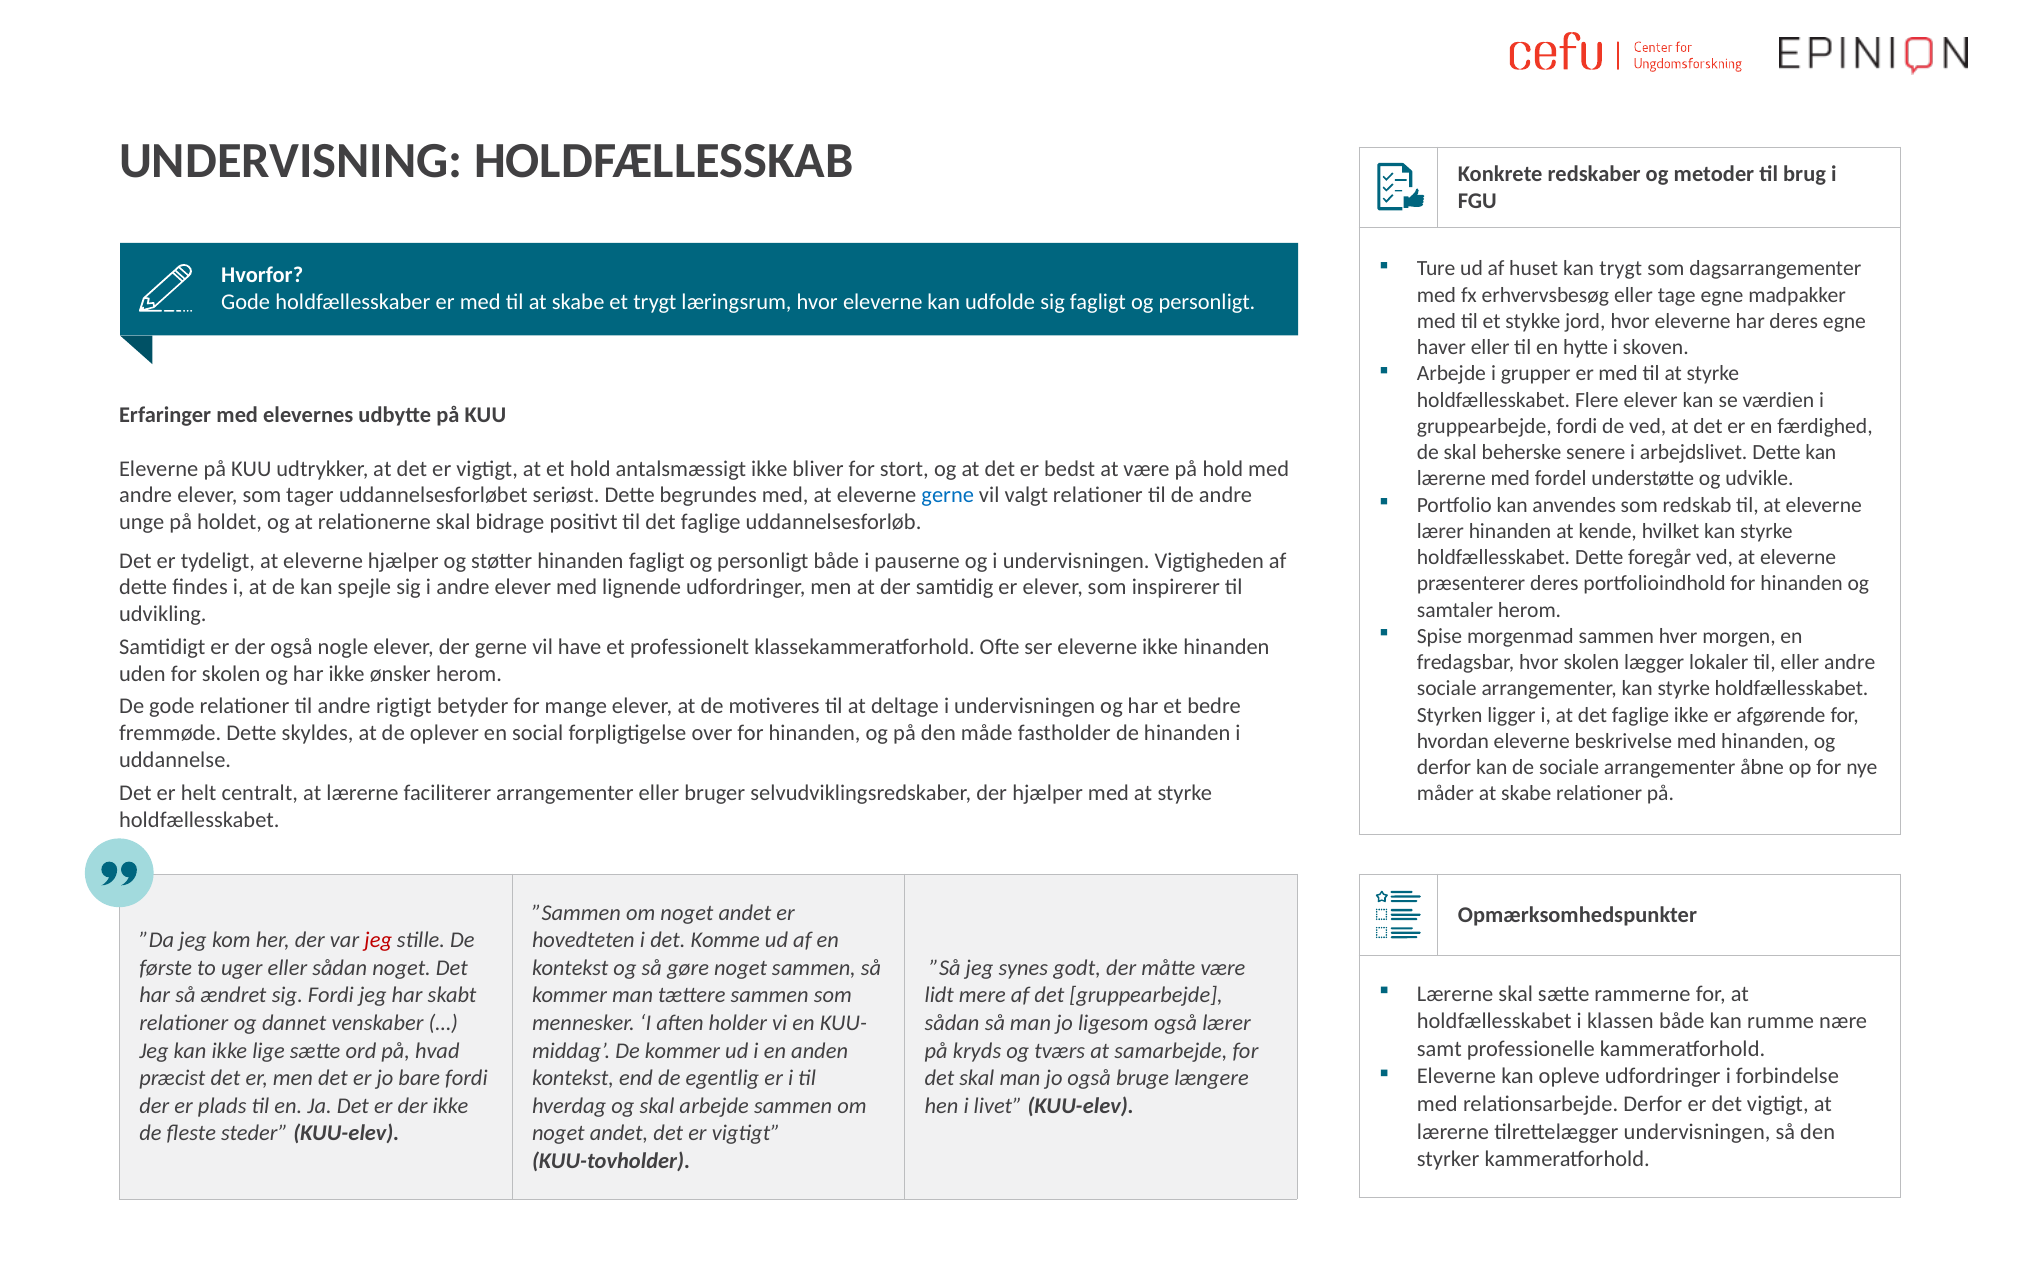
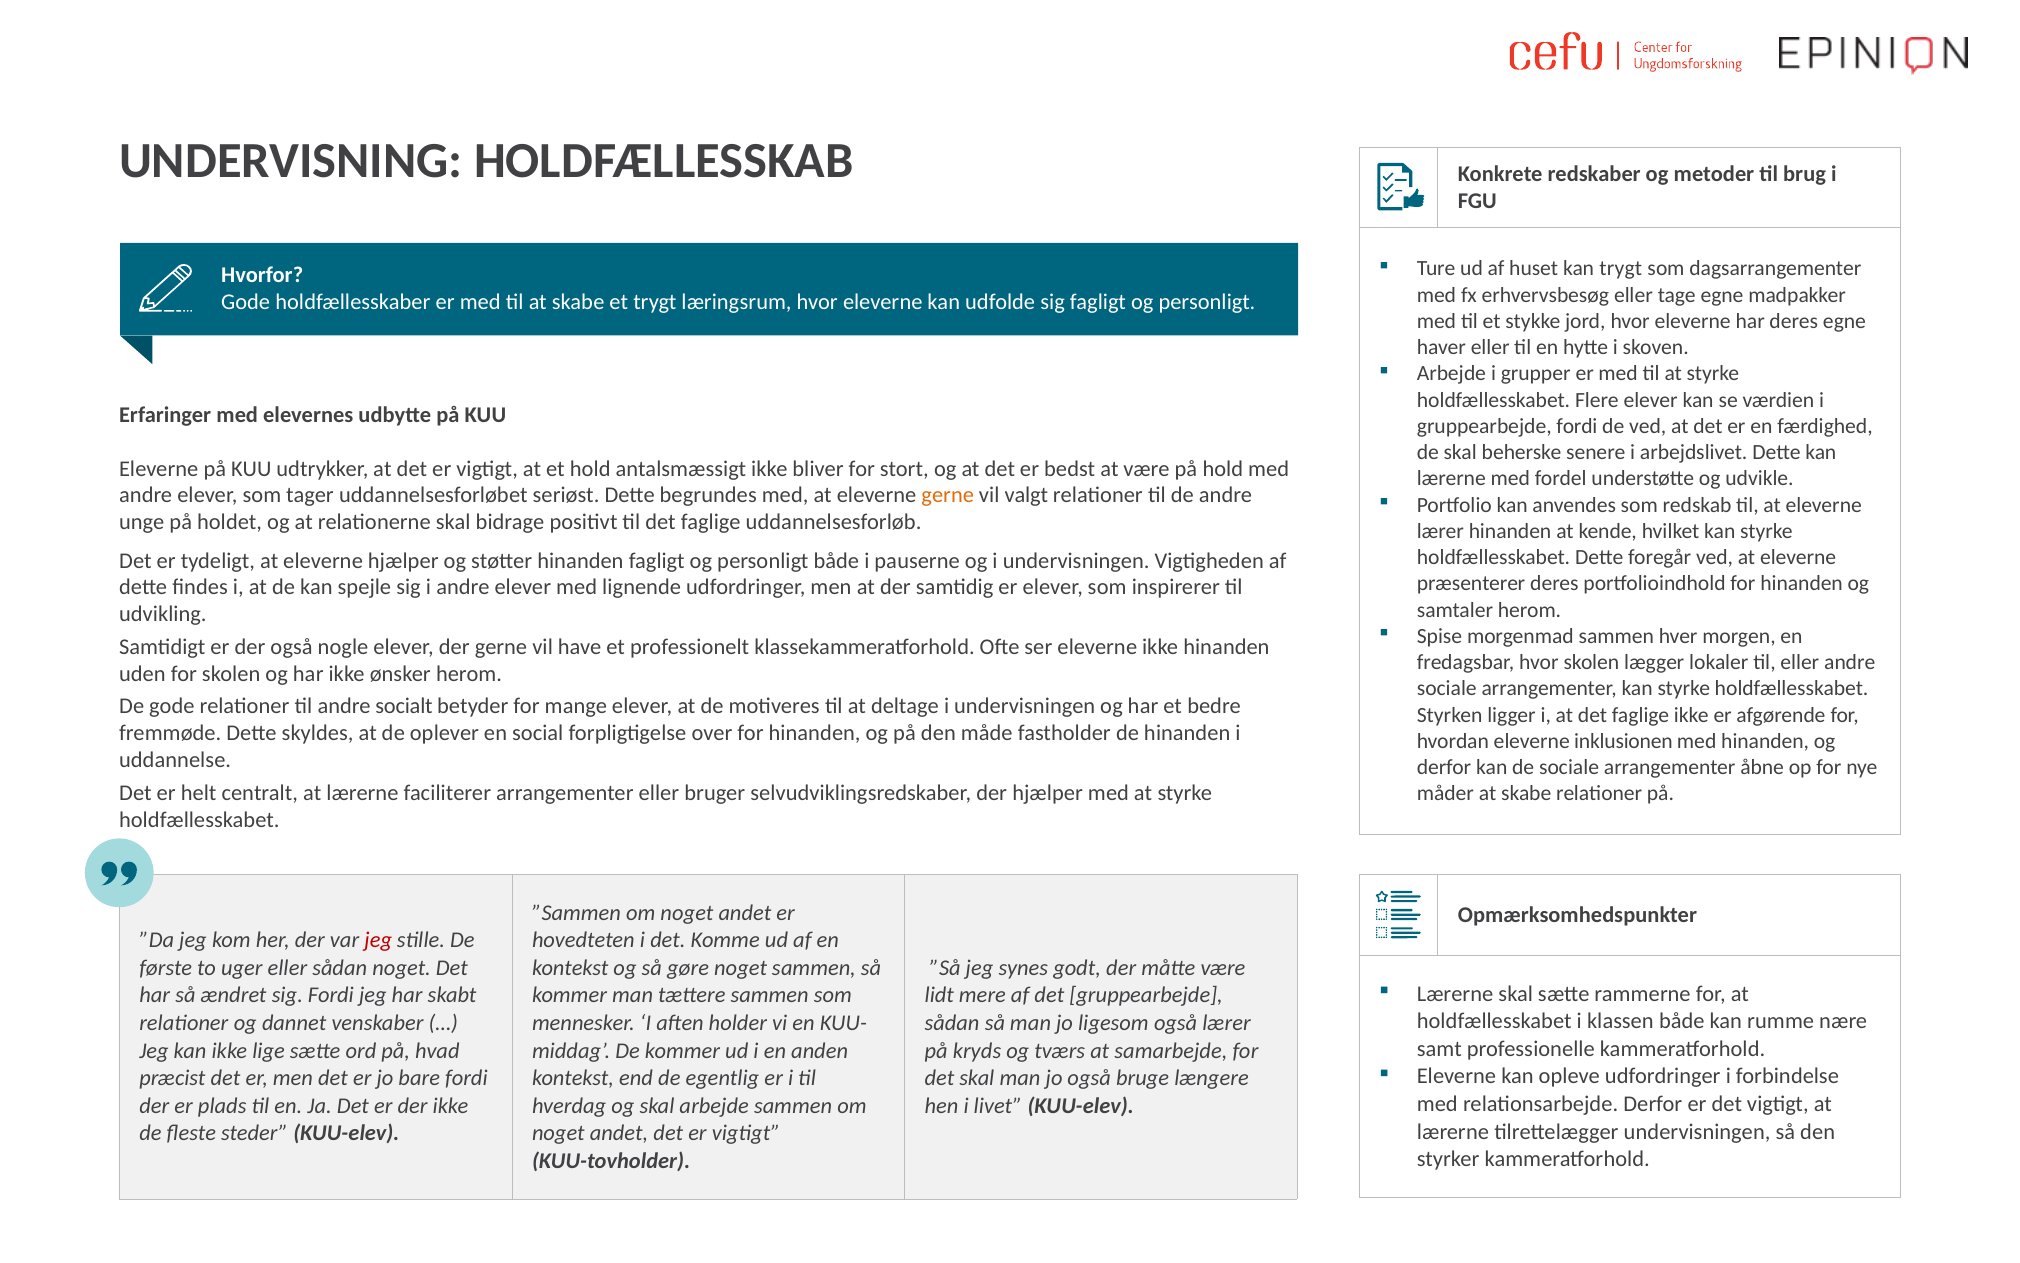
gerne at (948, 495) colour: blue -> orange
rigtigt: rigtigt -> socialt
beskrivelse: beskrivelse -> inklusionen
